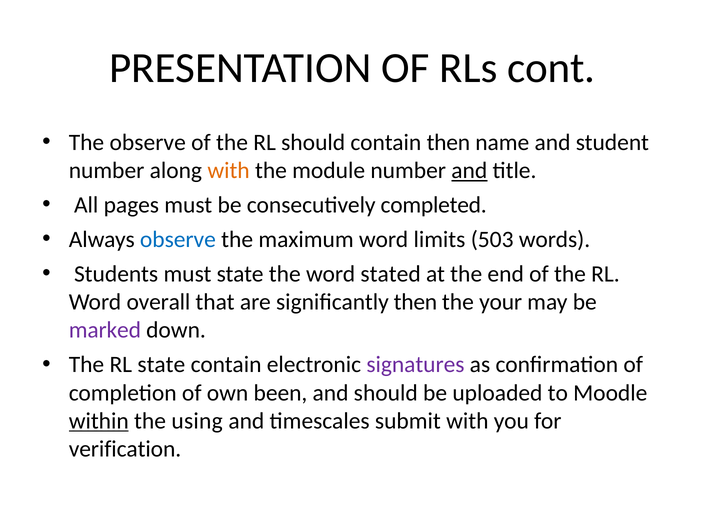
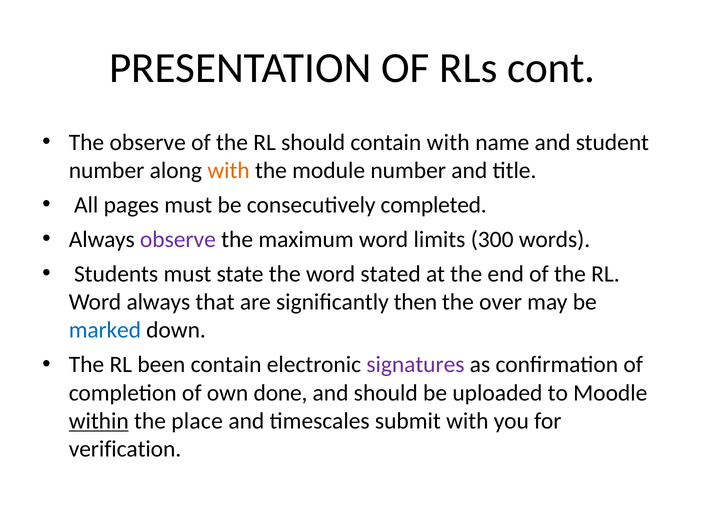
contain then: then -> with
and at (469, 171) underline: present -> none
observe at (178, 240) colour: blue -> purple
503: 503 -> 300
Word overall: overall -> always
your: your -> over
marked colour: purple -> blue
RL state: state -> been
been: been -> done
using: using -> place
